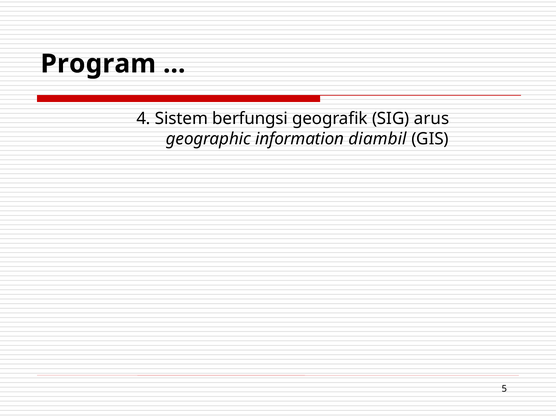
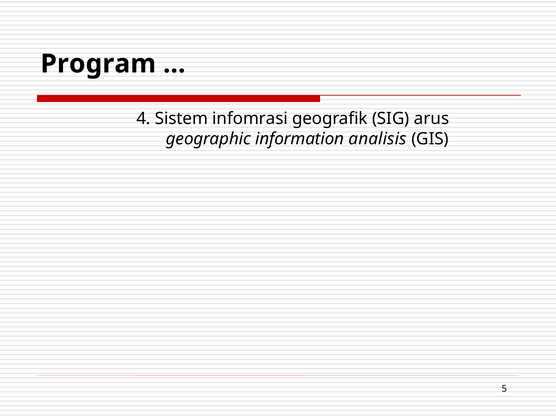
berfungsi: berfungsi -> infomrasi
diambil: diambil -> analisis
